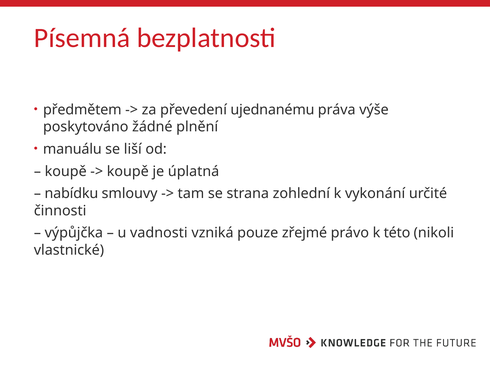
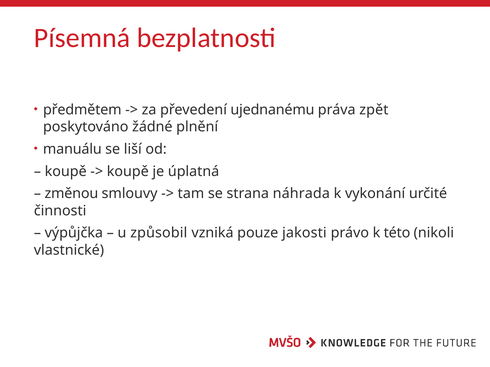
výše: výše -> zpět
nabídku: nabídku -> změnou
zohlední: zohlední -> náhrada
vadnosti: vadnosti -> způsobil
zřejmé: zřejmé -> jakosti
